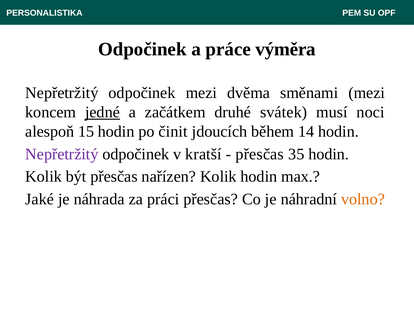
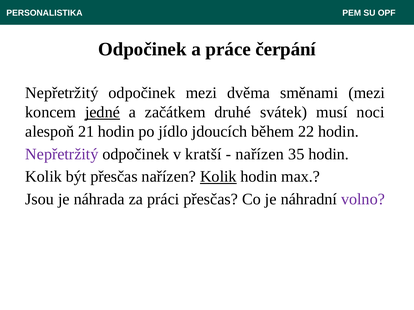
výměra: výměra -> čerpání
15: 15 -> 21
činit: činit -> jídlo
14: 14 -> 22
přesčas at (260, 154): přesčas -> nařízen
Kolik at (218, 177) underline: none -> present
Jaké: Jaké -> Jsou
volno colour: orange -> purple
